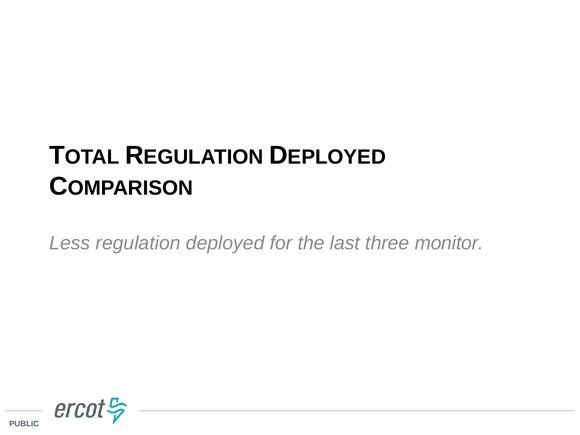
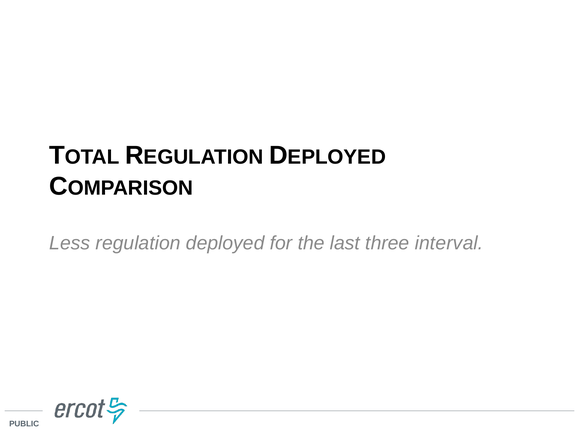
monitor: monitor -> interval
